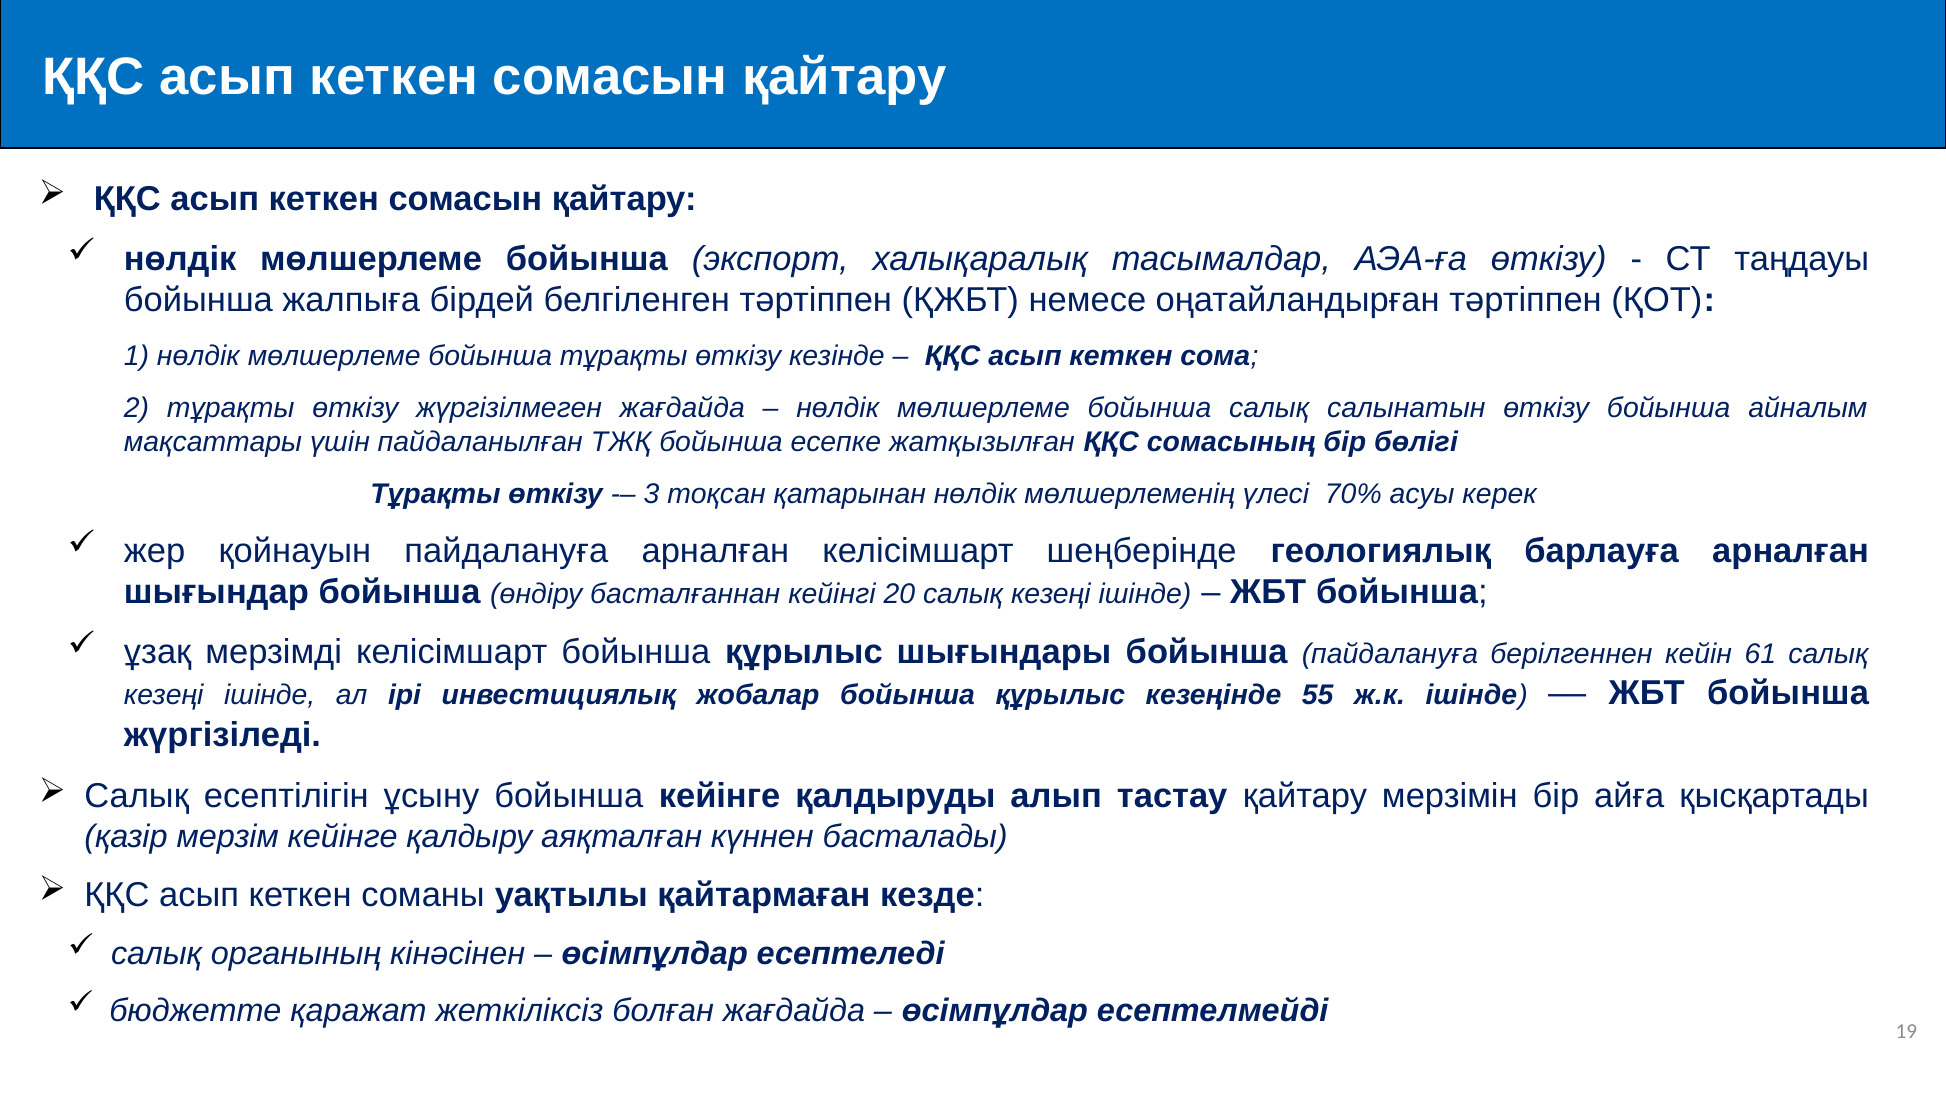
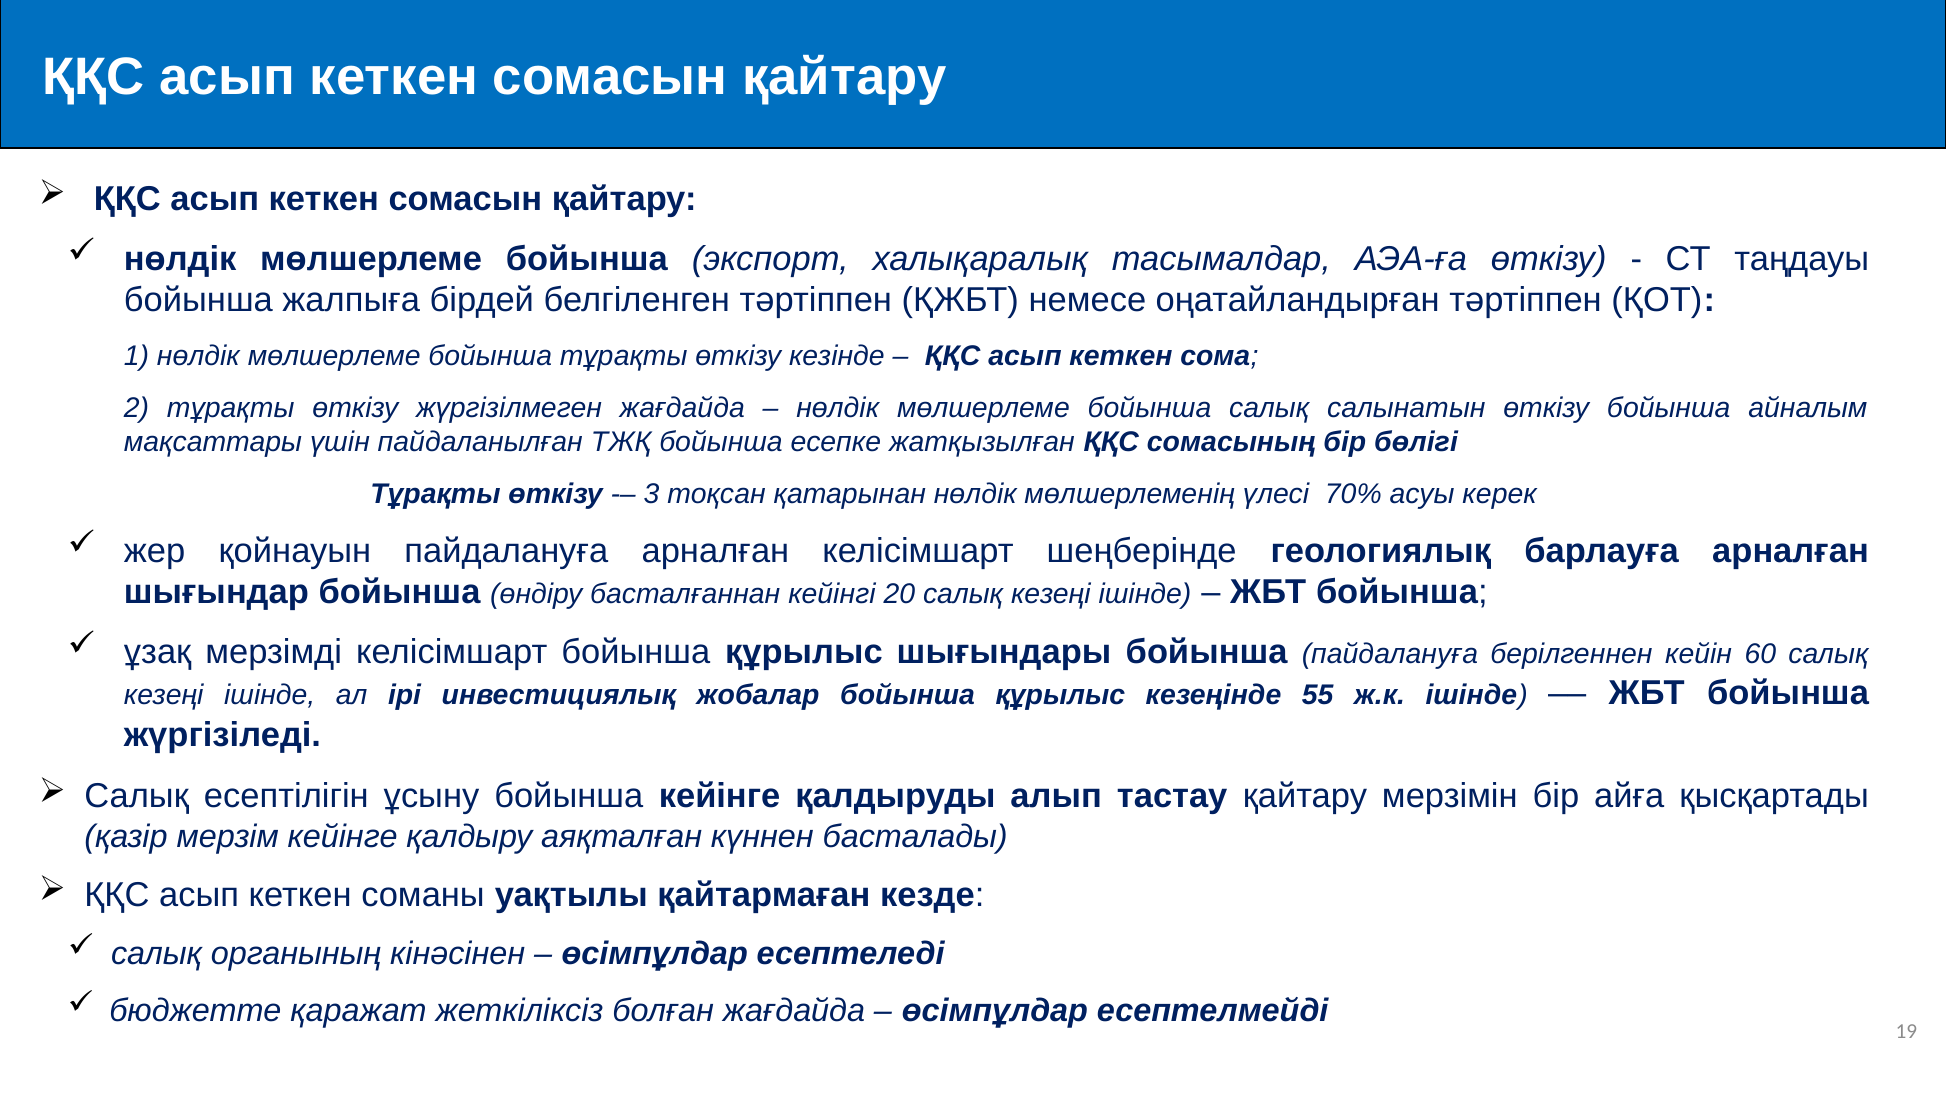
61: 61 -> 60
